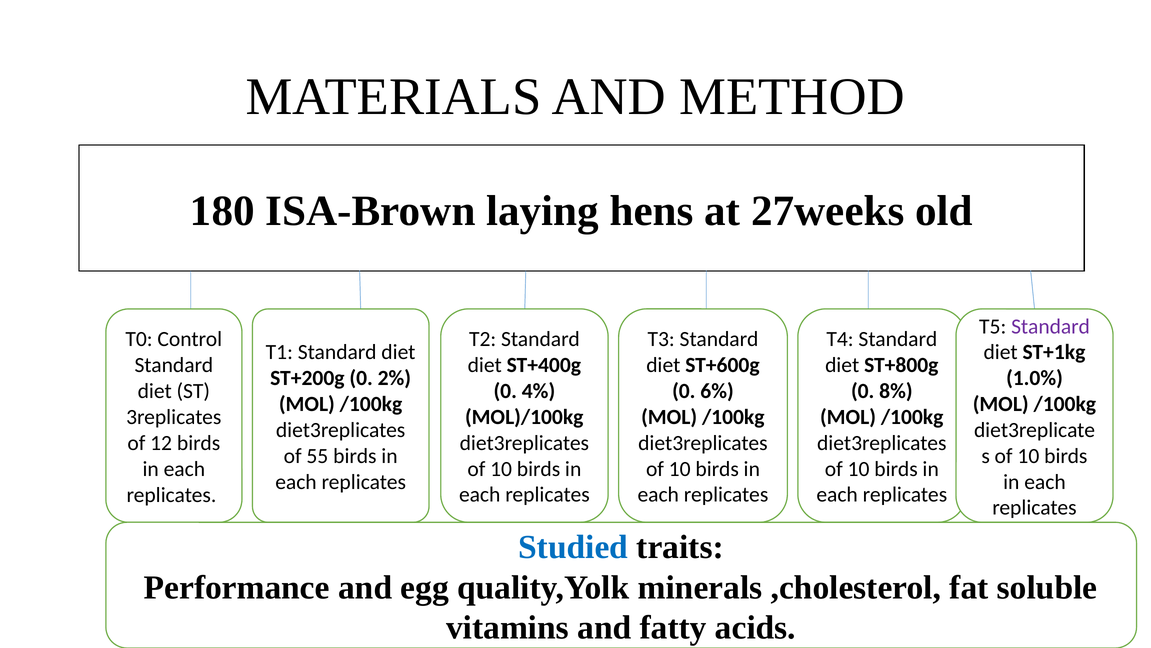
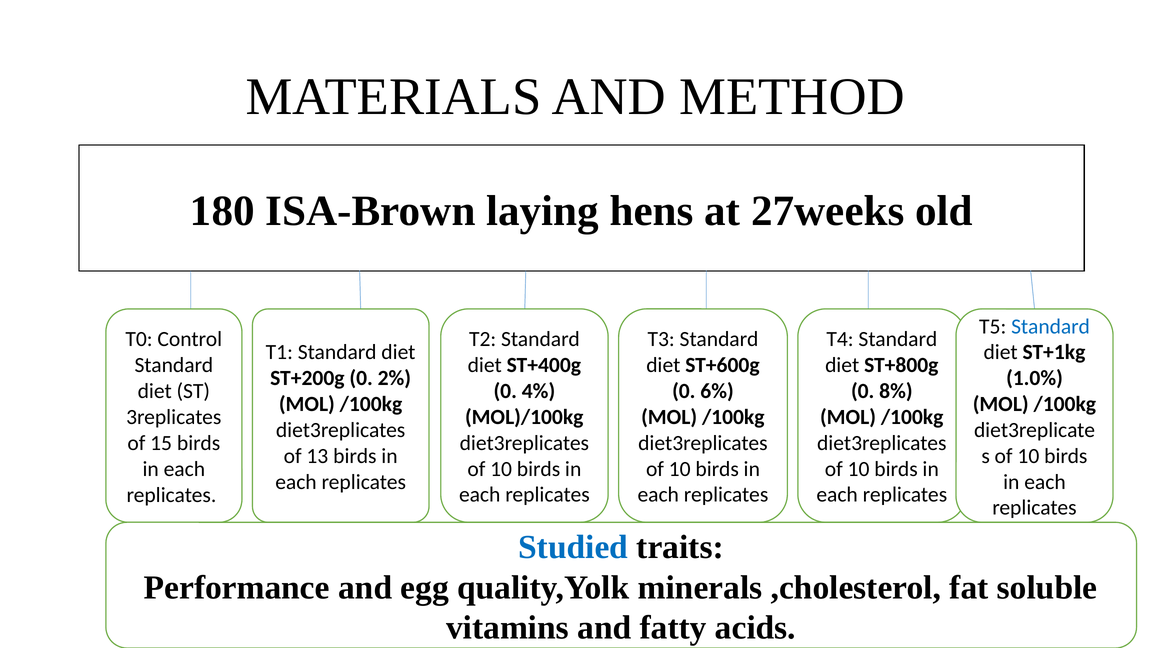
Standard at (1051, 326) colour: purple -> blue
12: 12 -> 15
55: 55 -> 13
